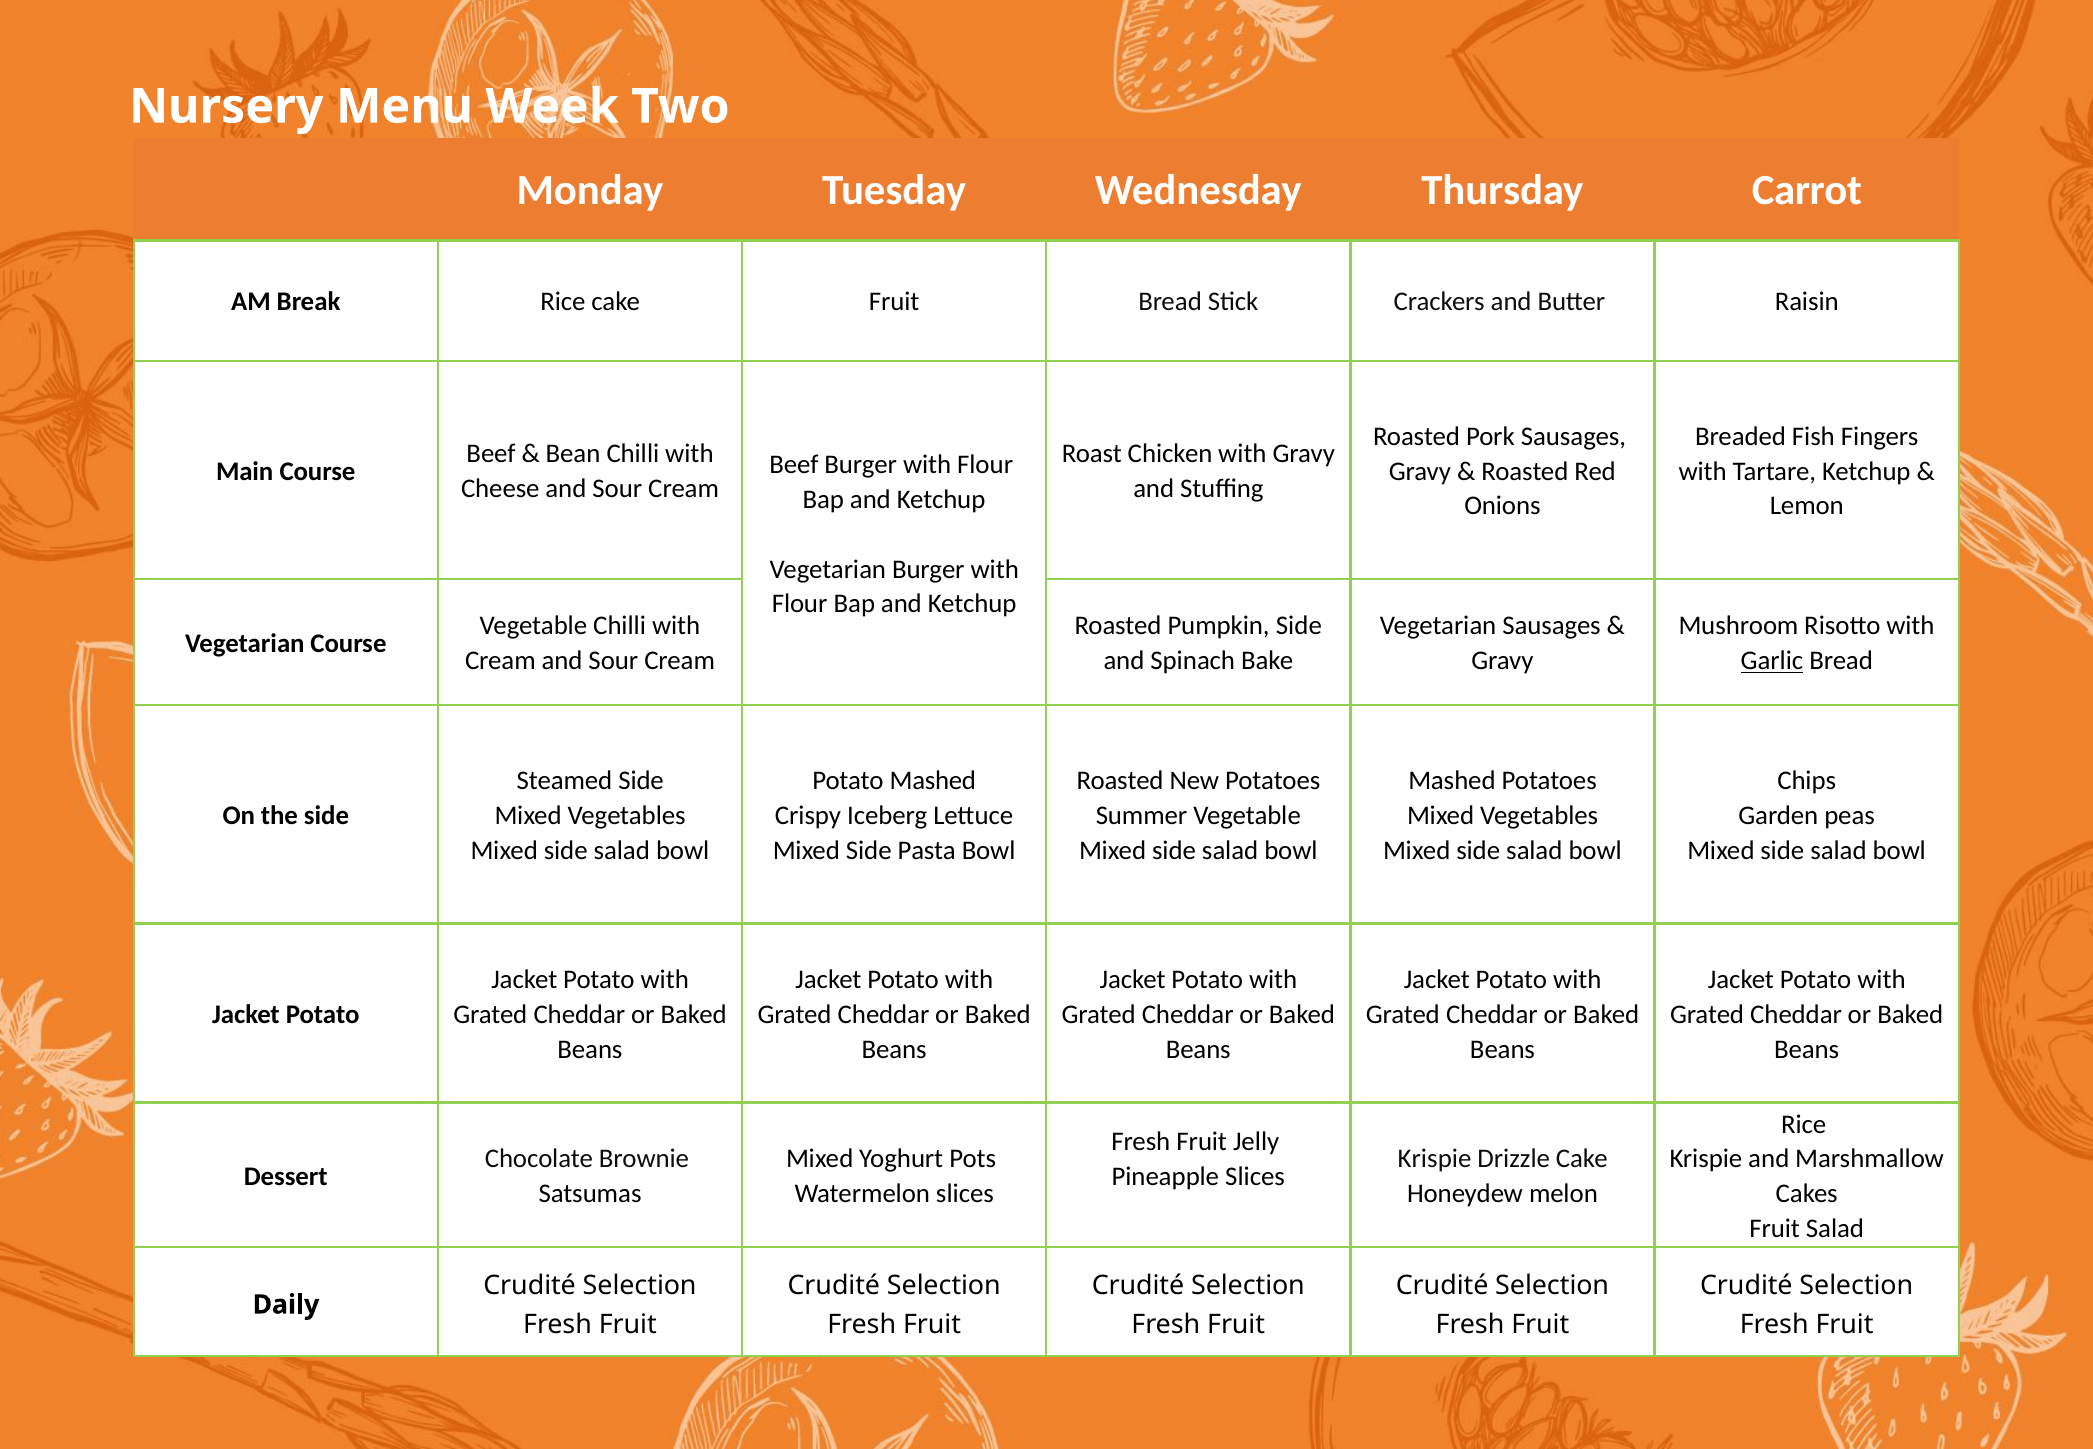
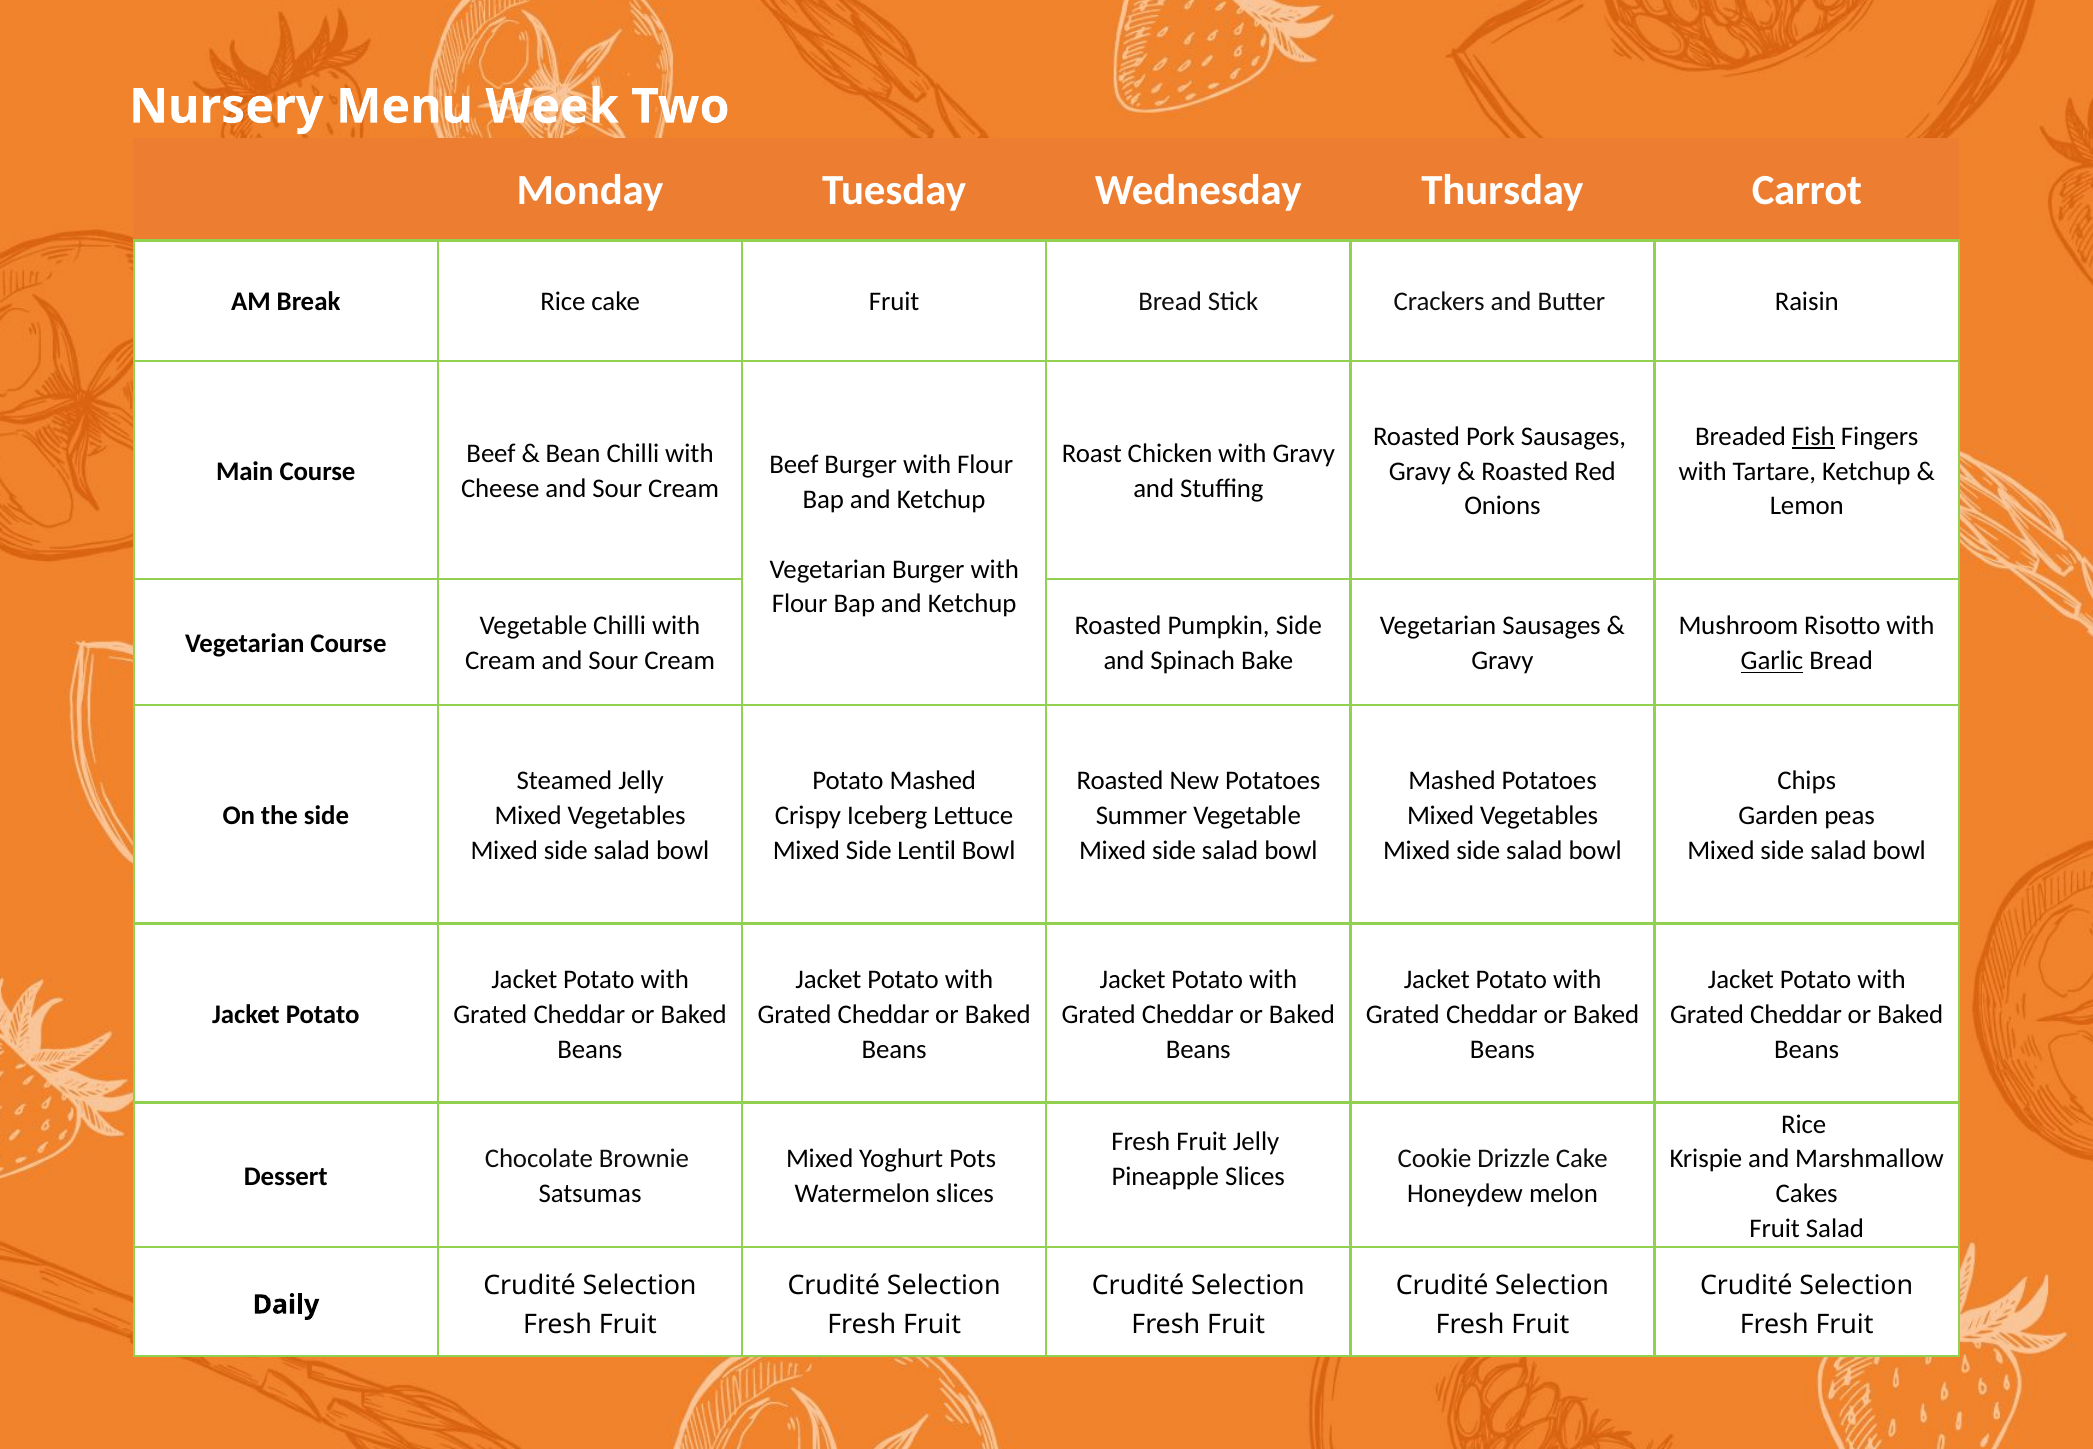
Fish underline: none -> present
Steamed Side: Side -> Jelly
Pasta: Pasta -> Lentil
Krispie at (1435, 1159): Krispie -> Cookie
